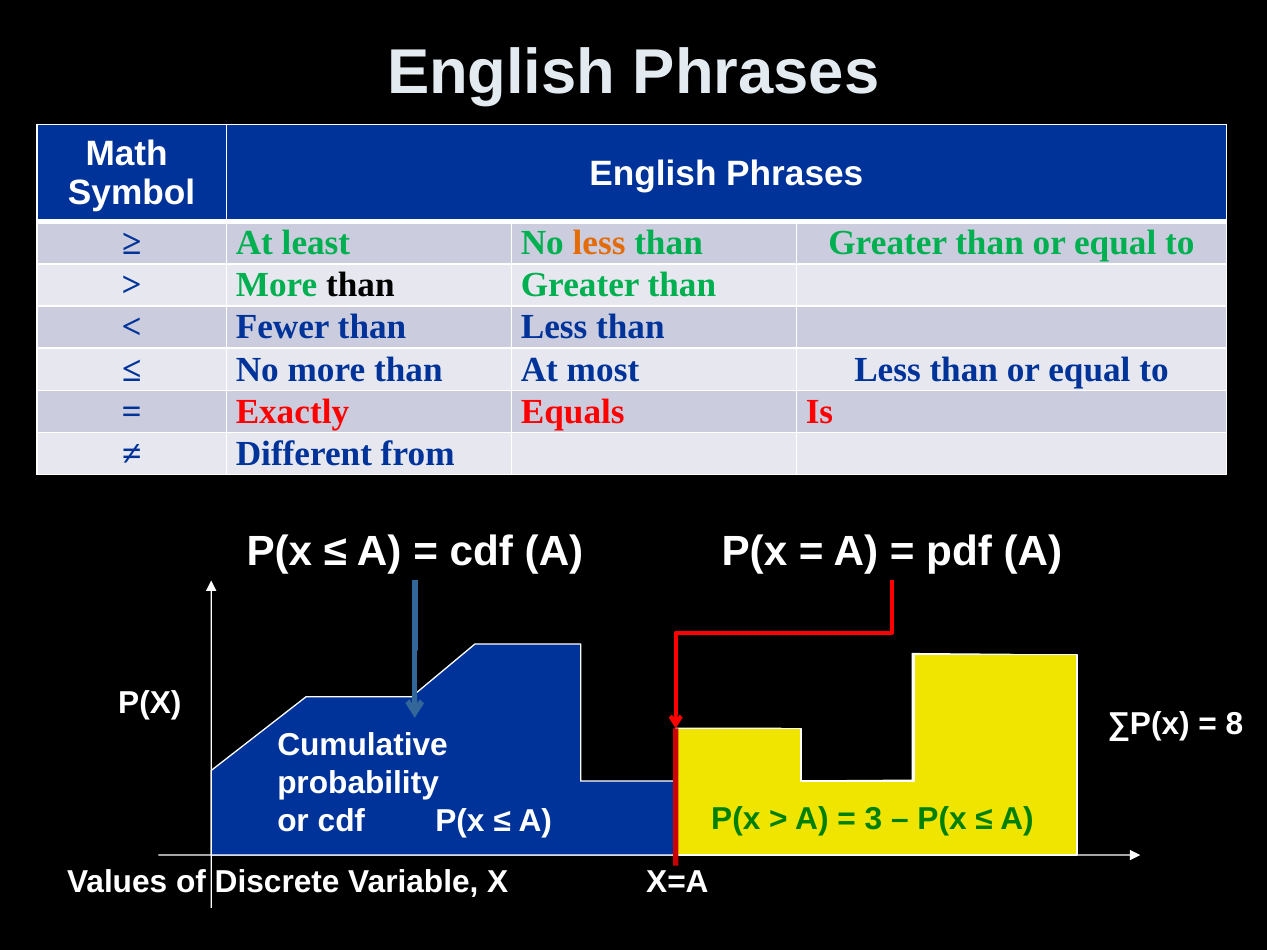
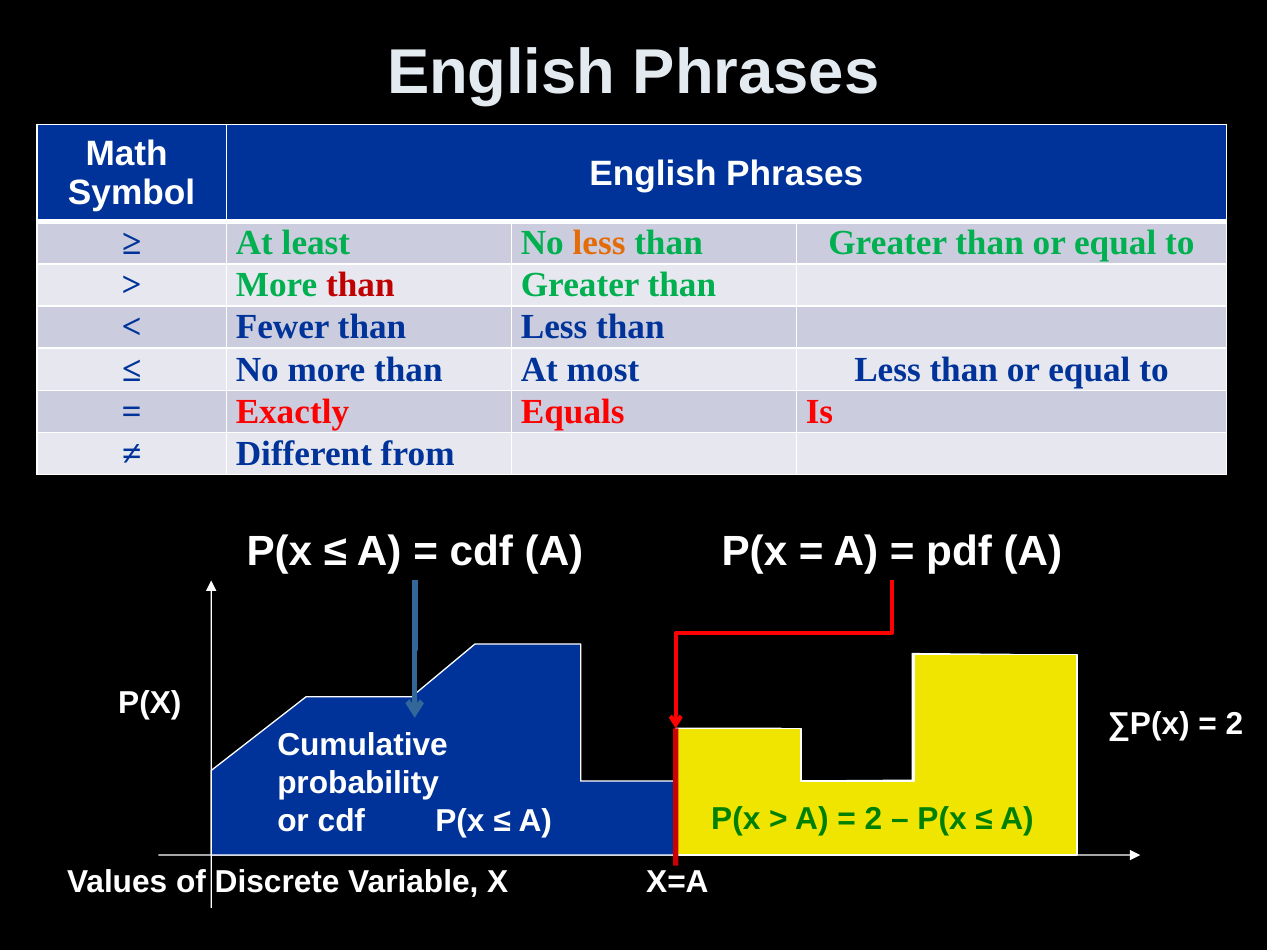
than at (360, 285) colour: black -> red
8 at (1234, 724): 8 -> 2
3 at (873, 819): 3 -> 2
